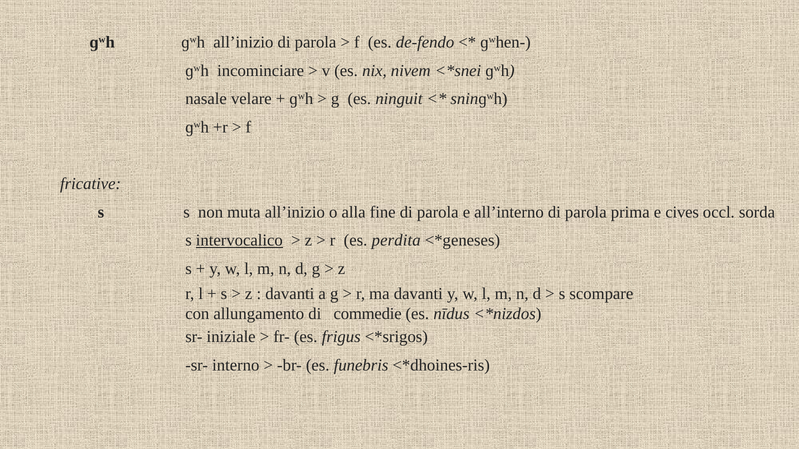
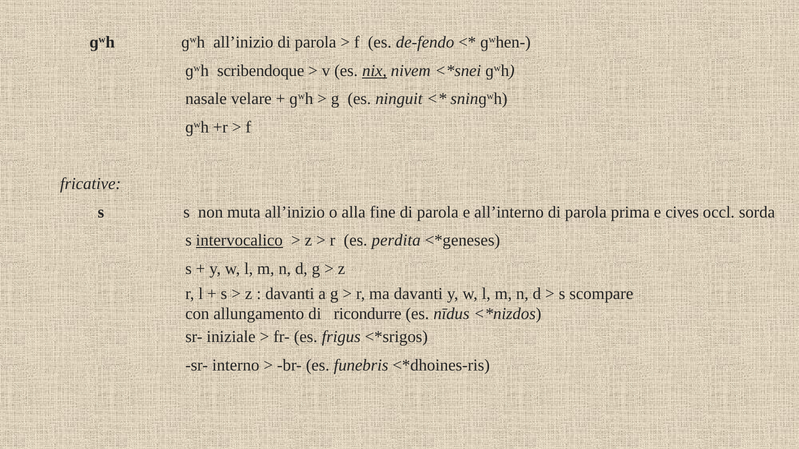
incominciare: incominciare -> scribendoque
nix underline: none -> present
commedie: commedie -> ricondurre
